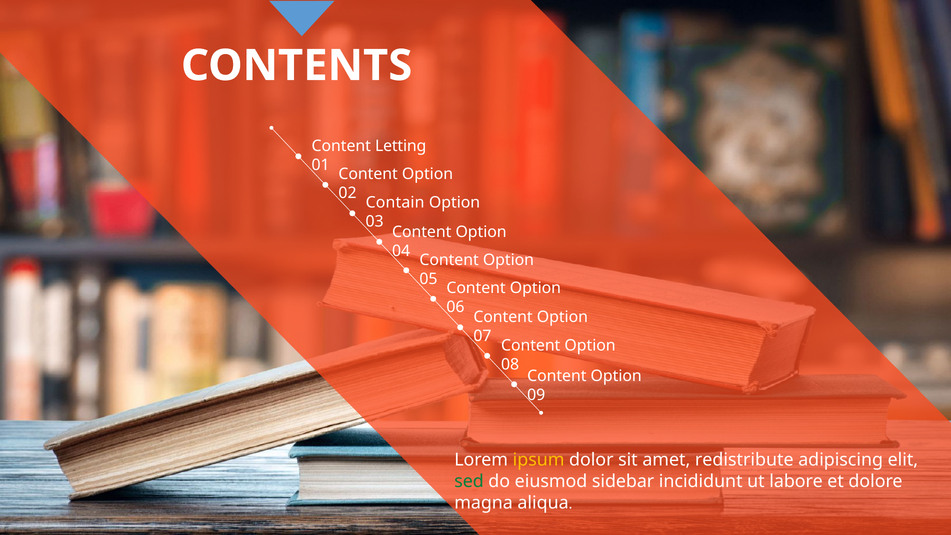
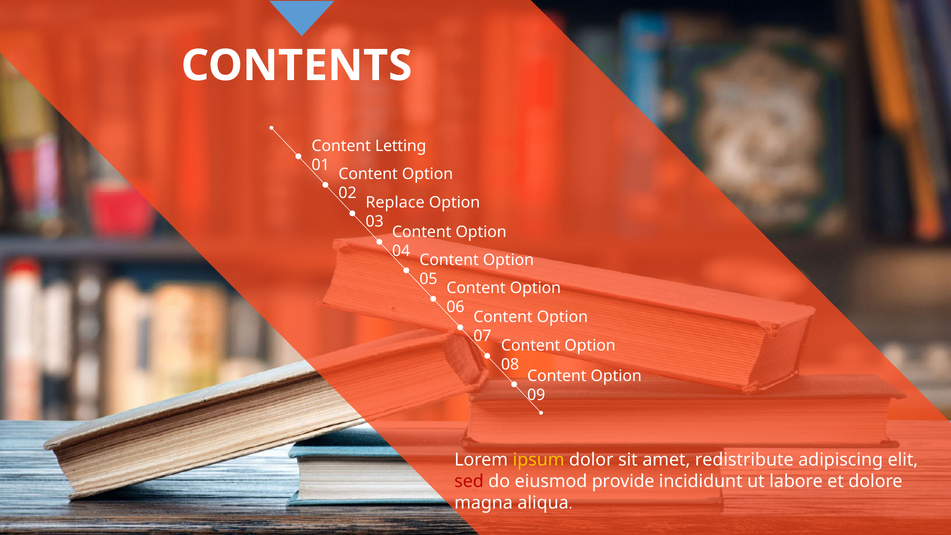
Contain: Contain -> Replace
sed colour: green -> red
sidebar: sidebar -> provide
